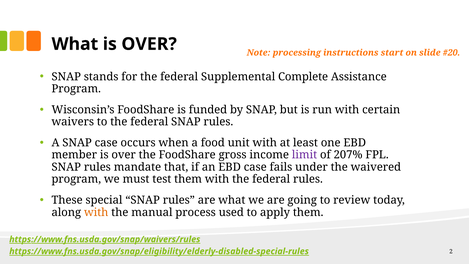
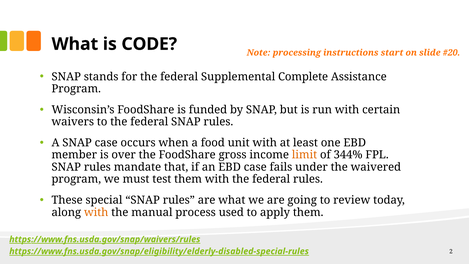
What is OVER: OVER -> CODE
limit colour: purple -> orange
207%: 207% -> 344%
